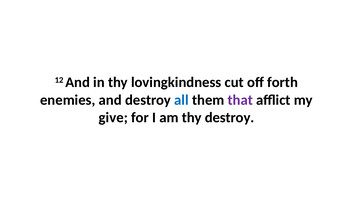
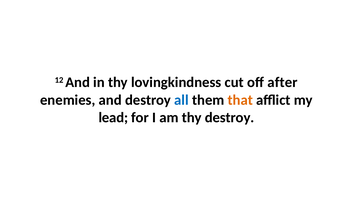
forth: forth -> after
that colour: purple -> orange
give: give -> lead
